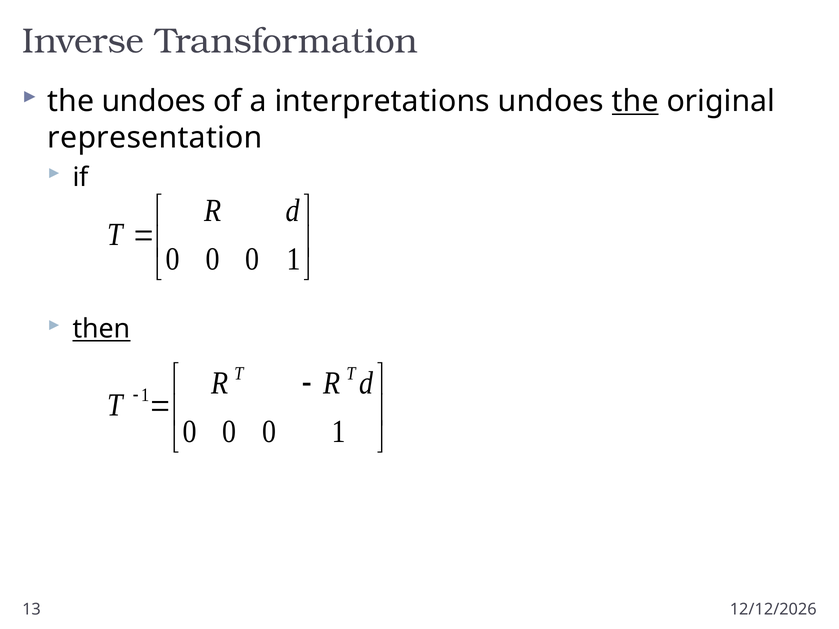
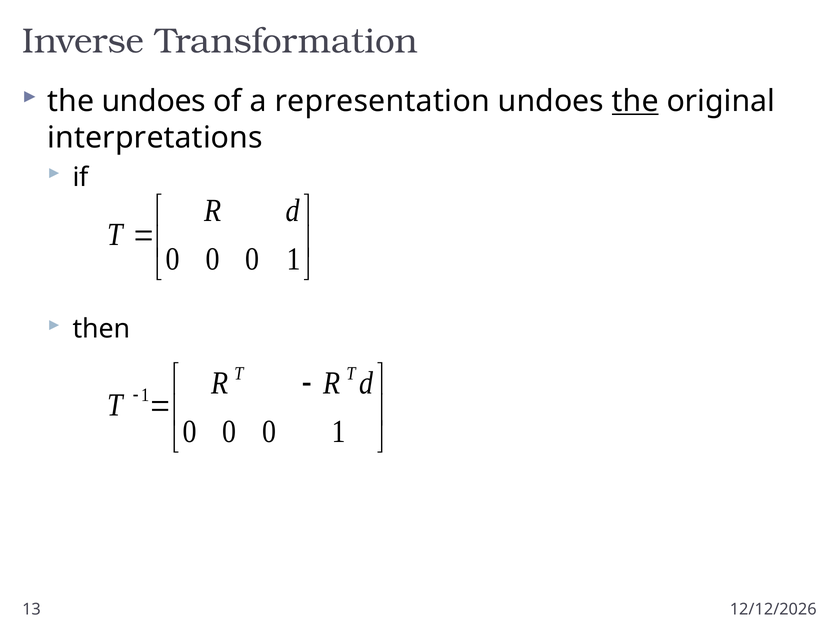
interpretations: interpretations -> representation
representation: representation -> interpretations
then underline: present -> none
